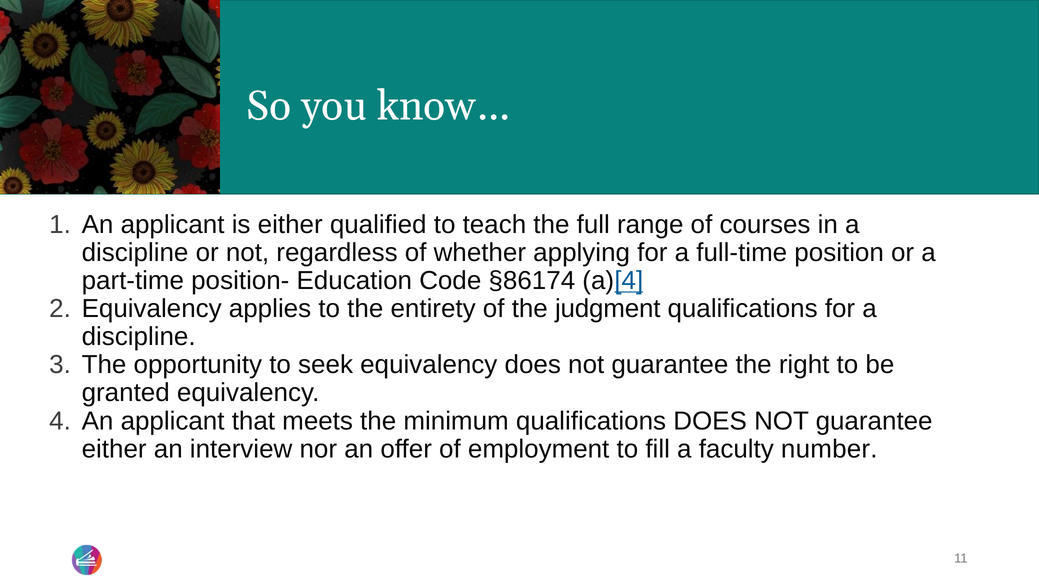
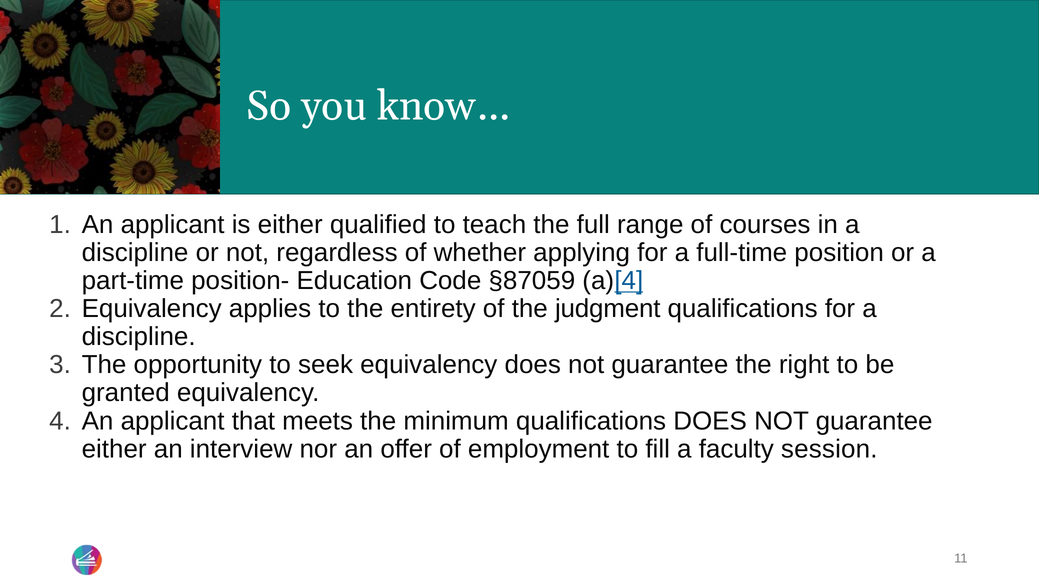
§86174: §86174 -> §87059
number: number -> session
